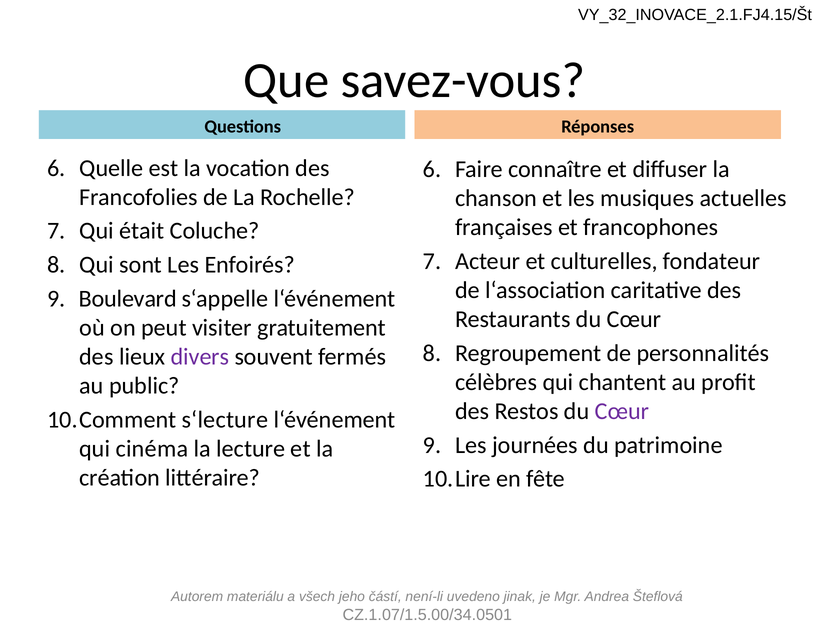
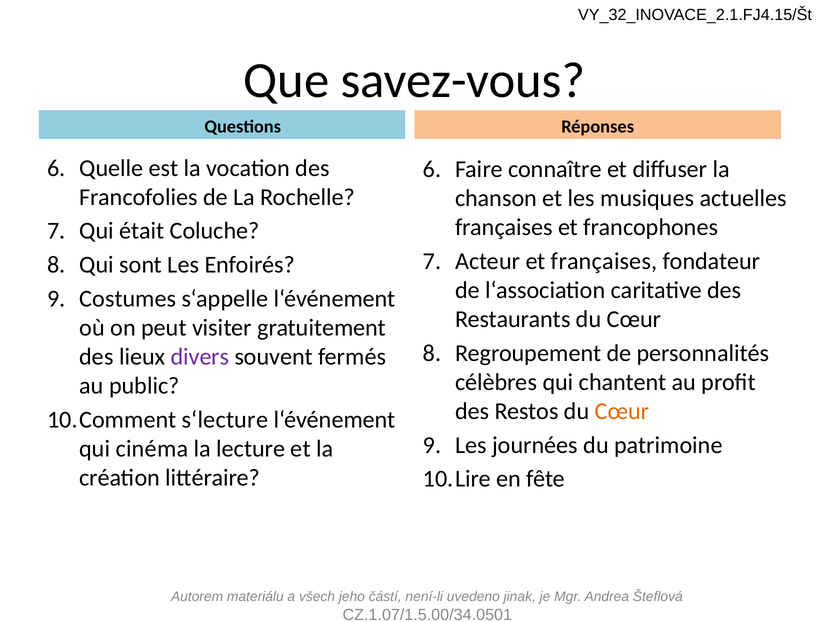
et culturelles: culturelles -> françaises
Boulevard: Boulevard -> Costumes
Cœur at (622, 411) colour: purple -> orange
